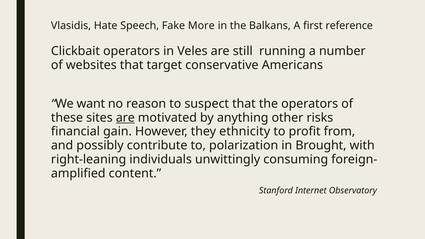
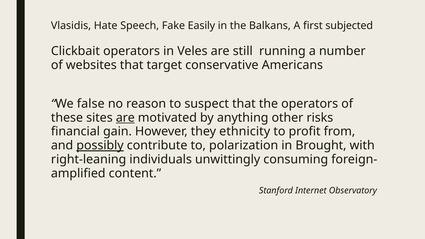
More: More -> Easily
reference: reference -> subjected
want: want -> false
possibly underline: none -> present
